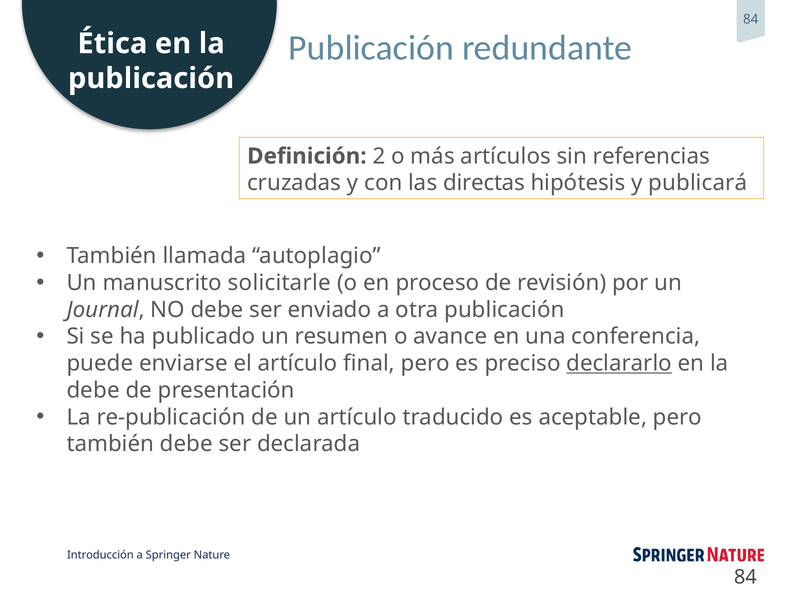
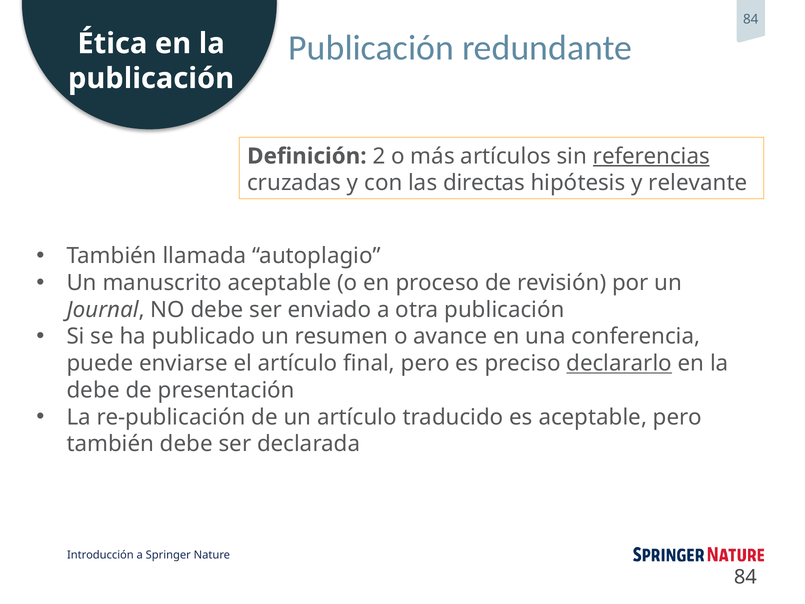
referencias underline: none -> present
publicará: publicará -> relevante
manuscrito solicitarle: solicitarle -> aceptable
